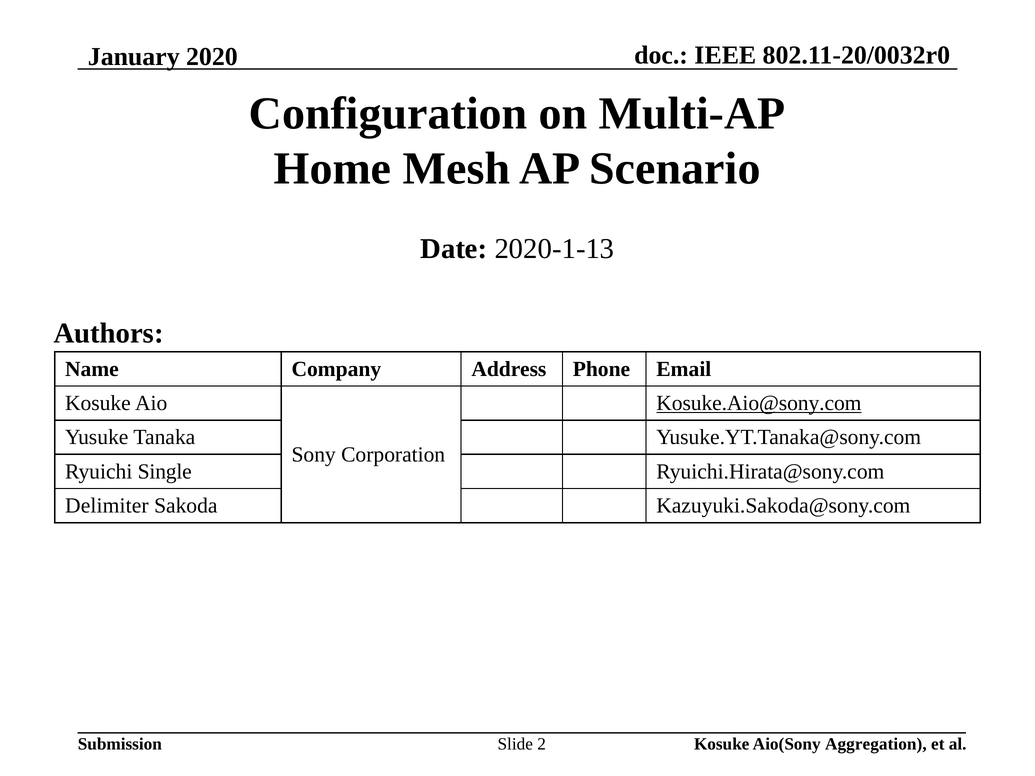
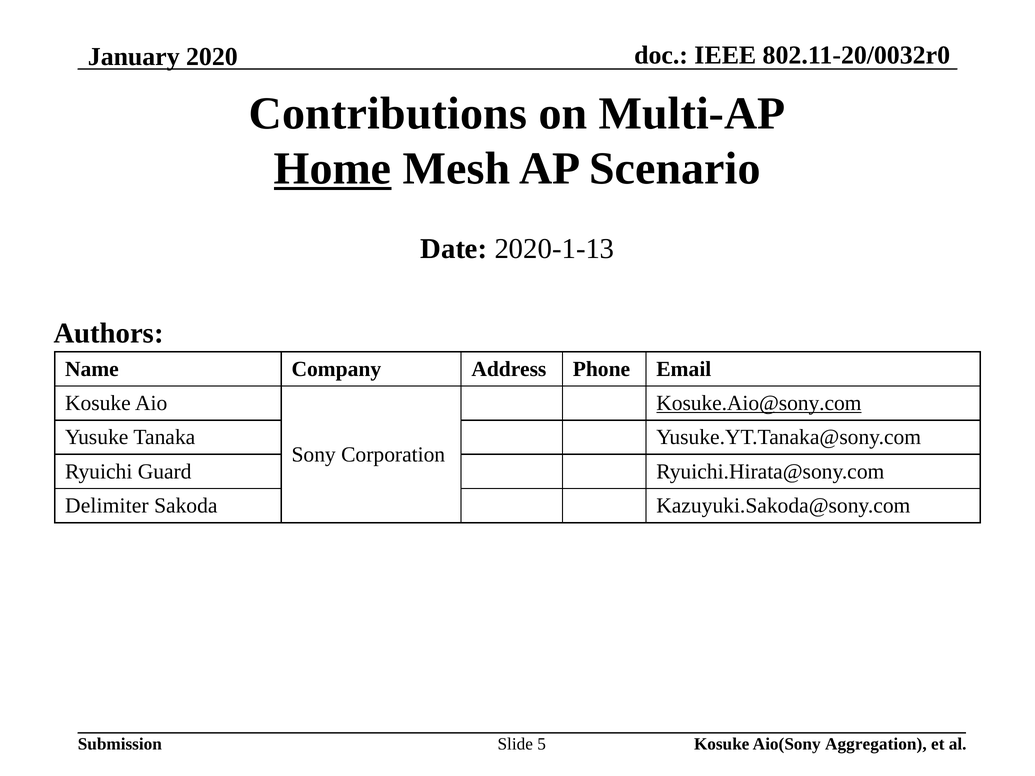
Configuration: Configuration -> Contributions
Home underline: none -> present
Single: Single -> Guard
2: 2 -> 5
